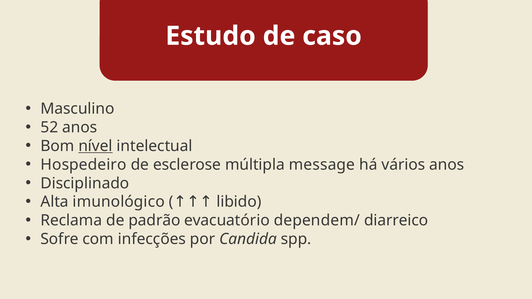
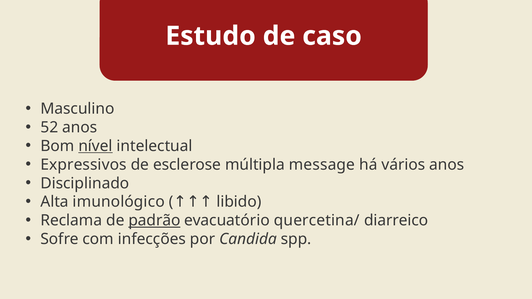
Hospedeiro: Hospedeiro -> Expressivos
padrão underline: none -> present
dependem/: dependem/ -> quercetina/
